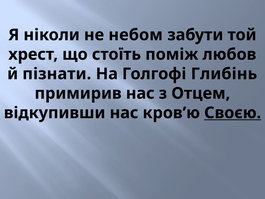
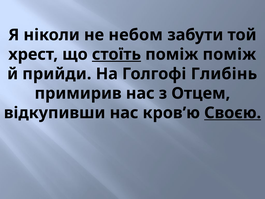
стоїть underline: none -> present
поміж любов: любов -> поміж
пізнати: пізнати -> прийди
